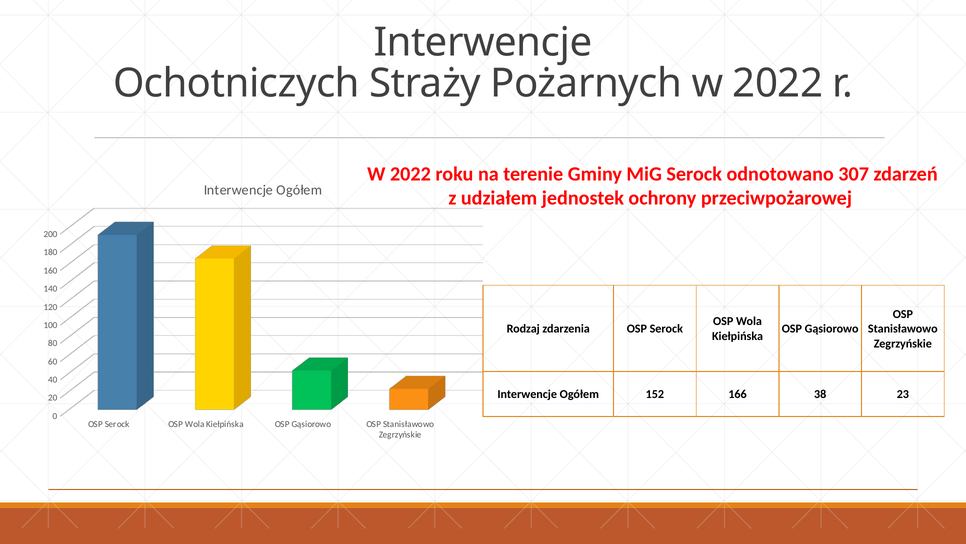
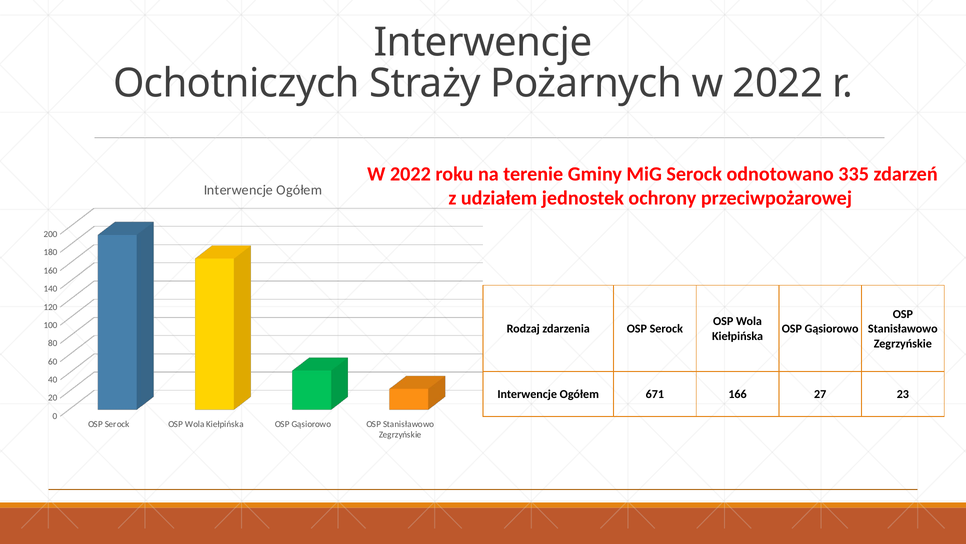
307: 307 -> 335
152: 152 -> 671
38: 38 -> 27
